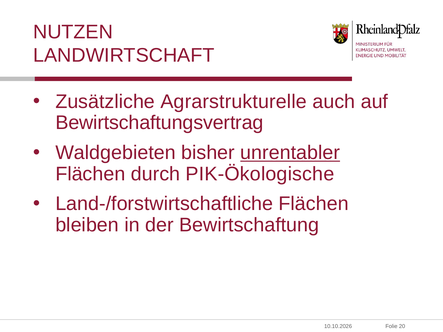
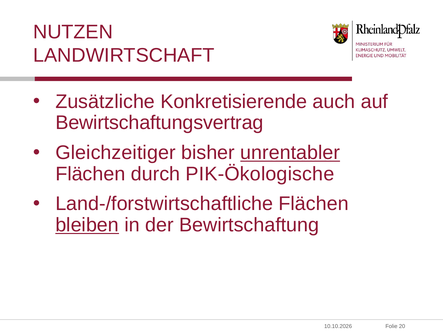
Agrarstrukturelle: Agrarstrukturelle -> Konkretisierende
Waldgebieten: Waldgebieten -> Gleichzeitiger
bleiben underline: none -> present
